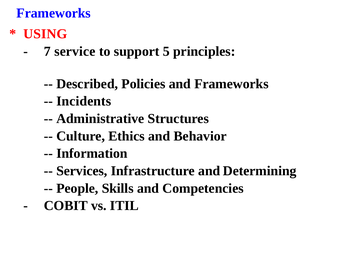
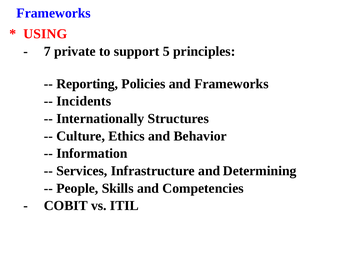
service: service -> private
Described: Described -> Reporting
Administrative: Administrative -> Internationally
